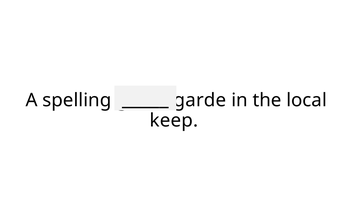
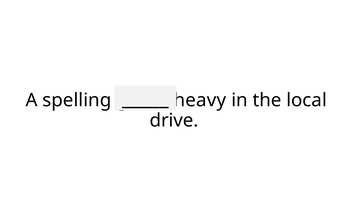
garde: garde -> heavy
keep: keep -> drive
